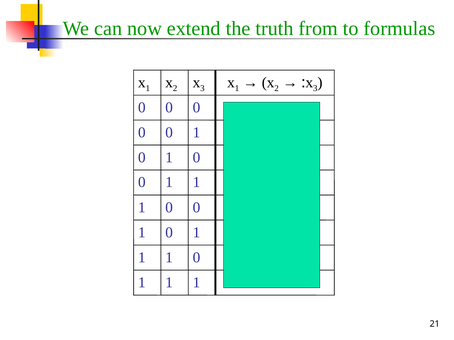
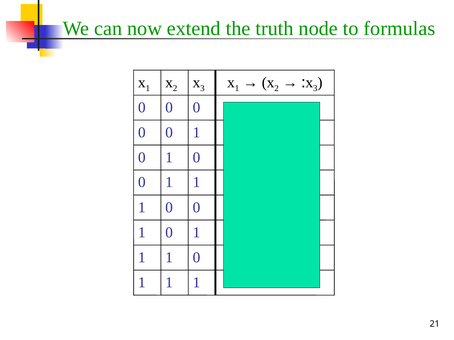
from: from -> node
